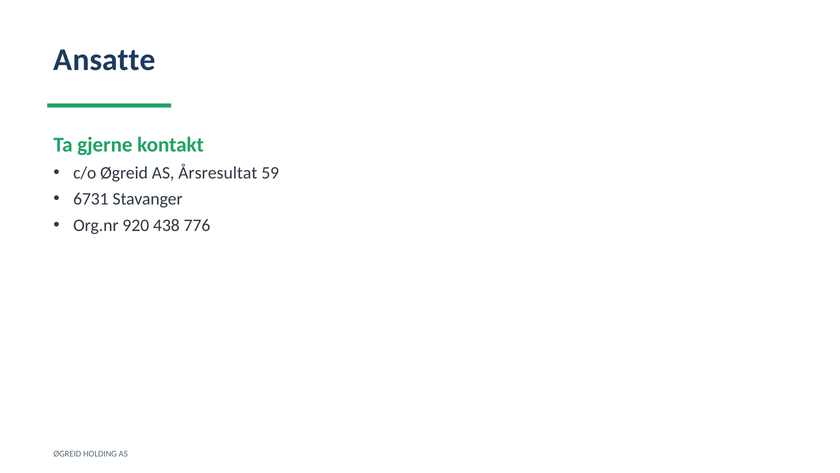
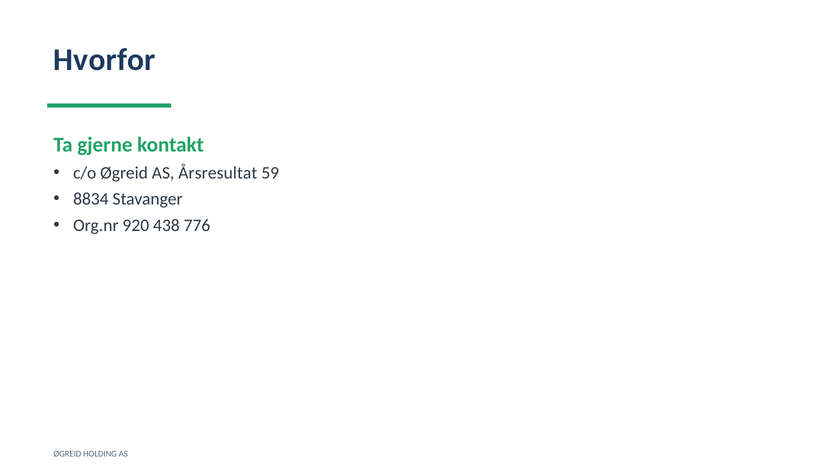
Ansatte: Ansatte -> Hvorfor
6731: 6731 -> 8834
